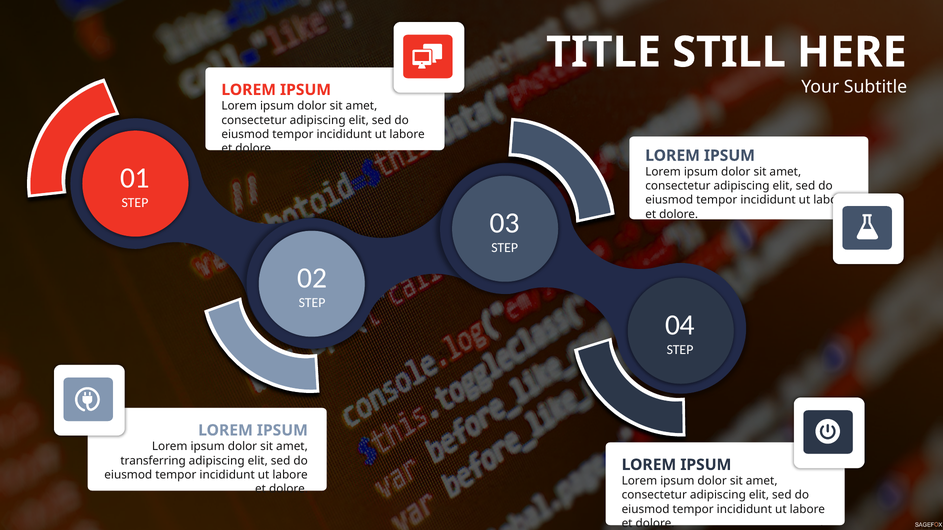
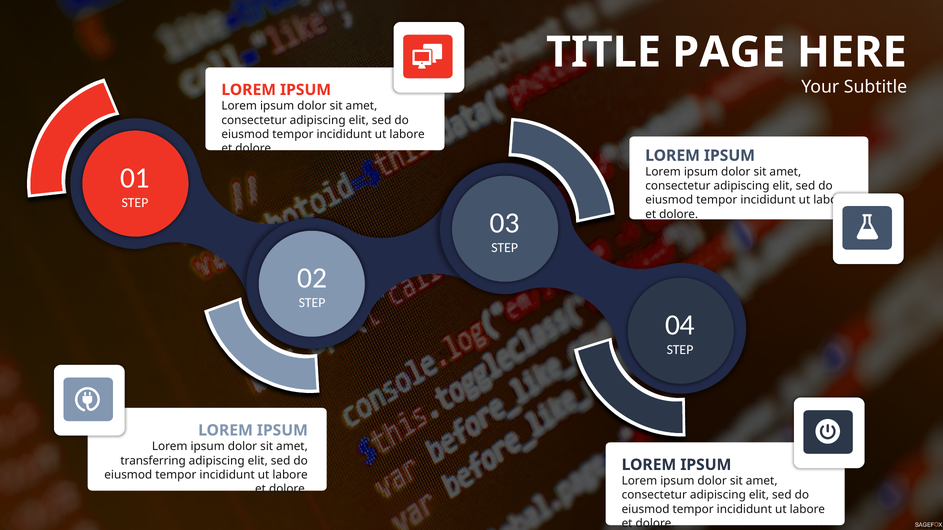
STILL: STILL -> PAGE
